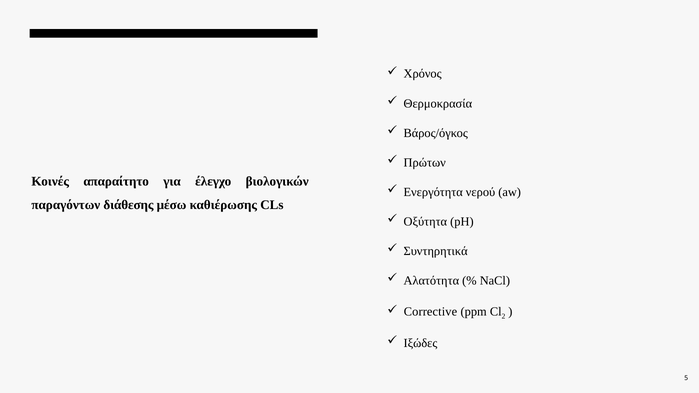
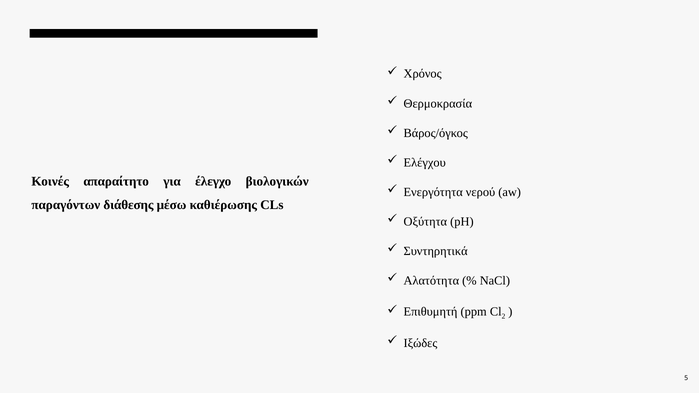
Πρώτων: Πρώτων -> Ελέγχου
Corrective: Corrective -> Επιθυμητή
